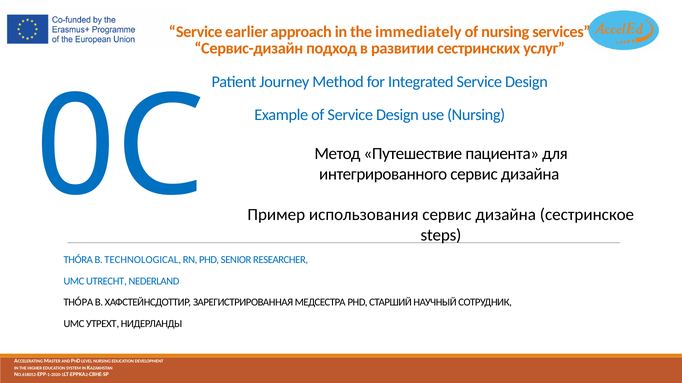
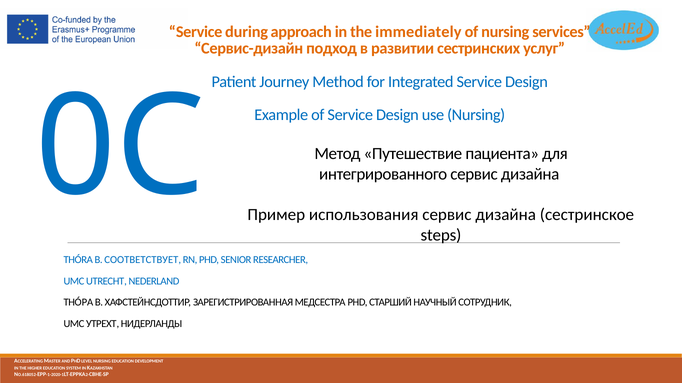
earlier: earlier -> during
TECHNOLOGICAL: TECHNOLOGICAL -> СООТВЕТСТВУЕТ
